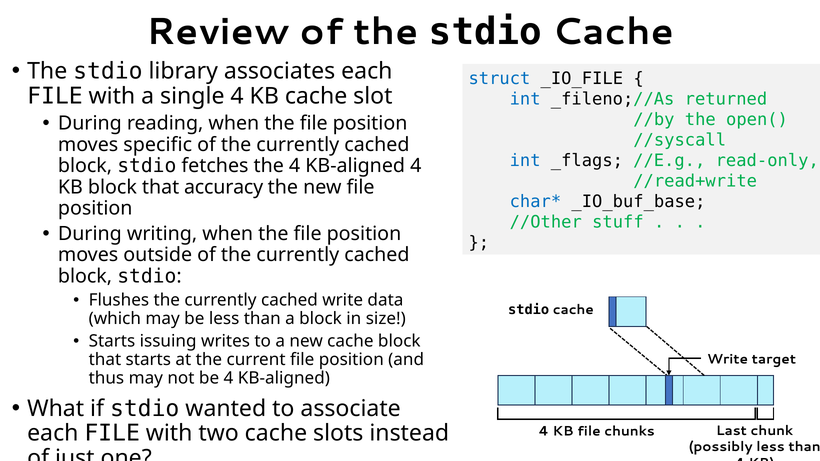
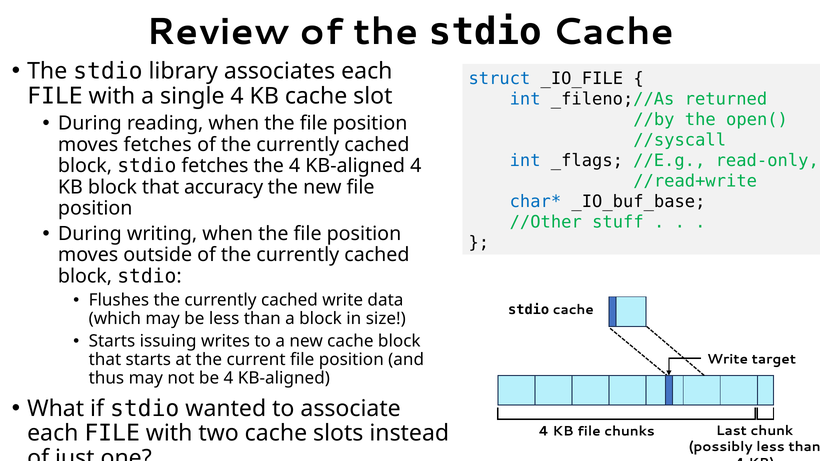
moves specific: specific -> fetches
